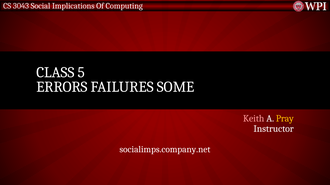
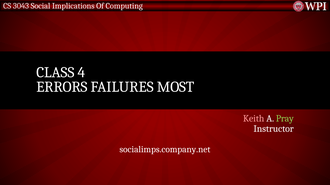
5: 5 -> 4
SOME: SOME -> MOST
Pray colour: yellow -> light green
